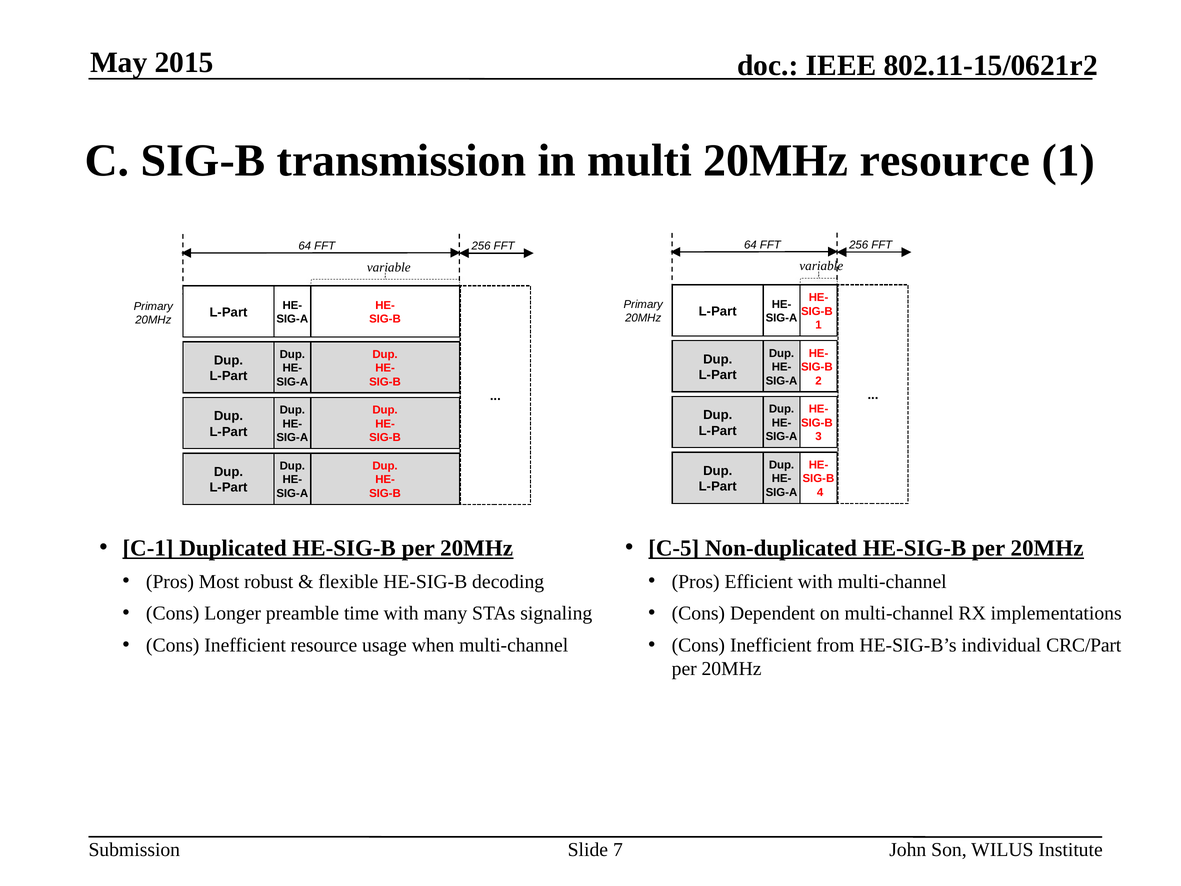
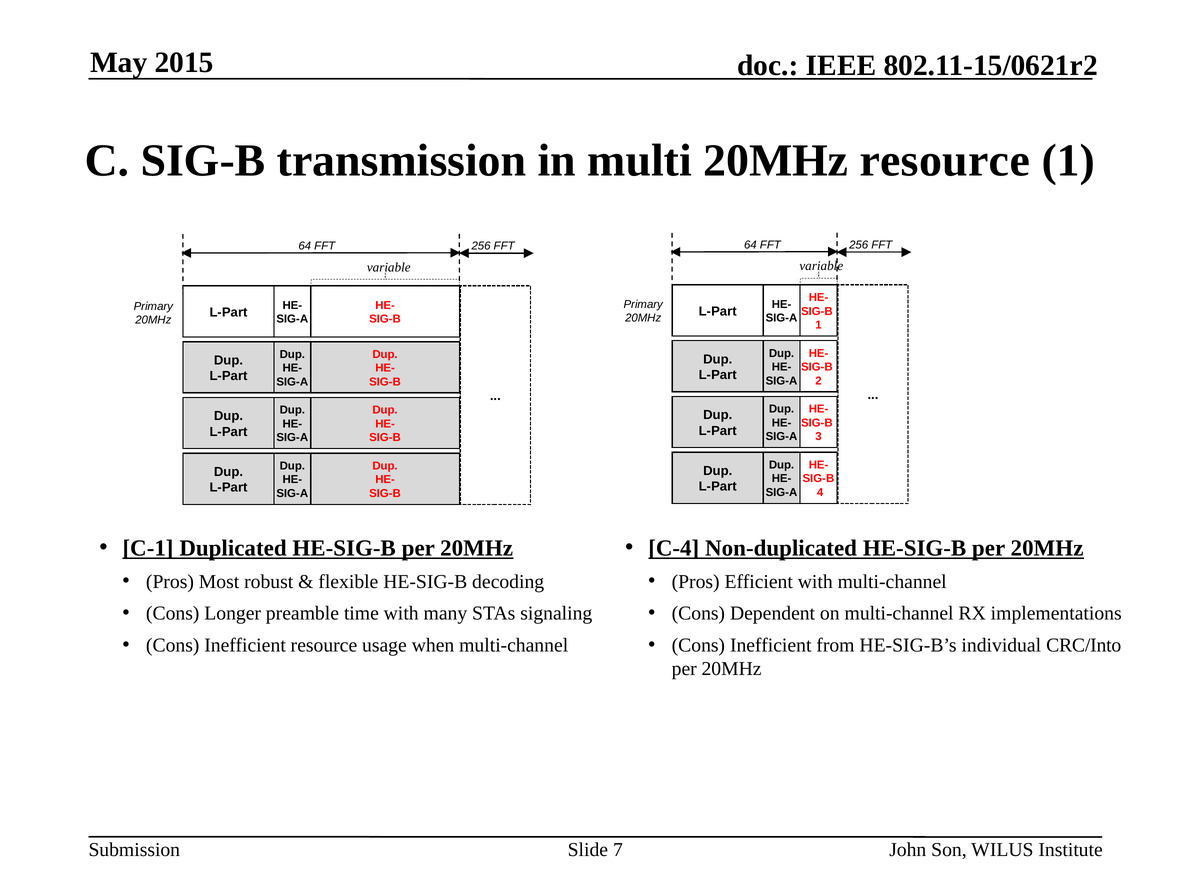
C-5: C-5 -> C-4
CRC/Part: CRC/Part -> CRC/Into
